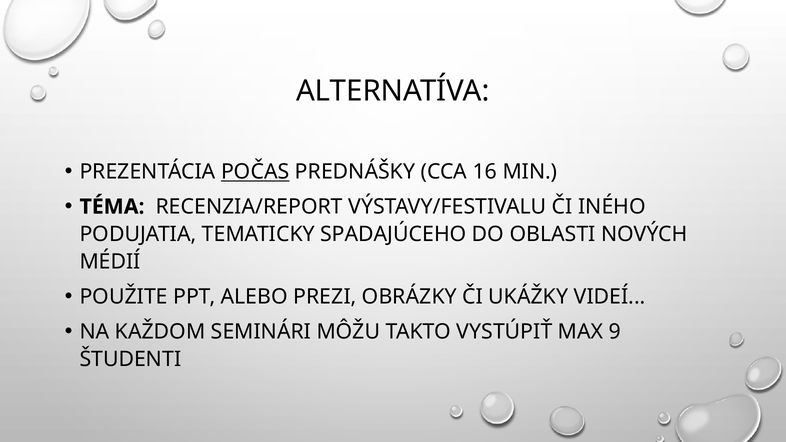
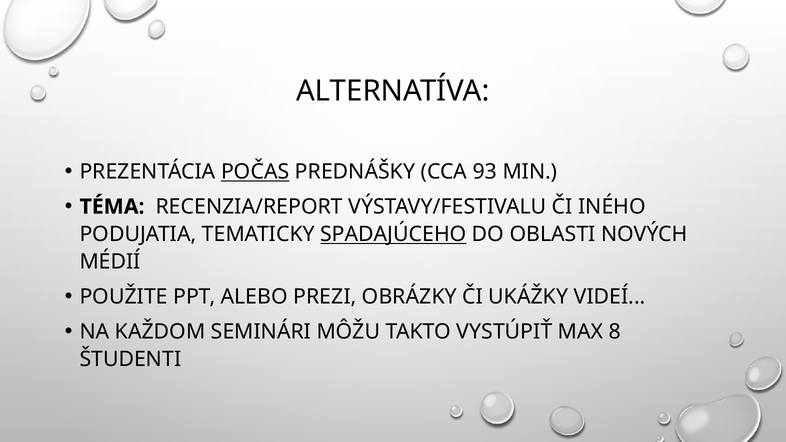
16: 16 -> 93
SPADAJÚCEHO underline: none -> present
9: 9 -> 8
